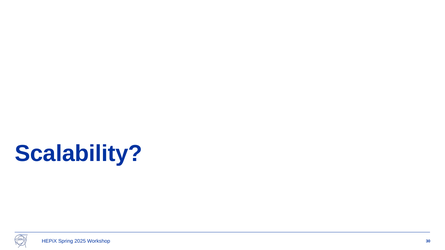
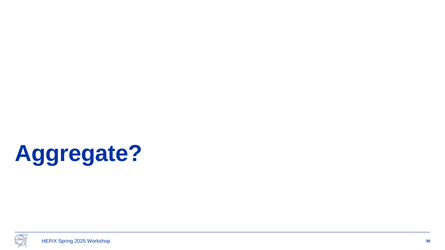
Scalability: Scalability -> Aggregate
